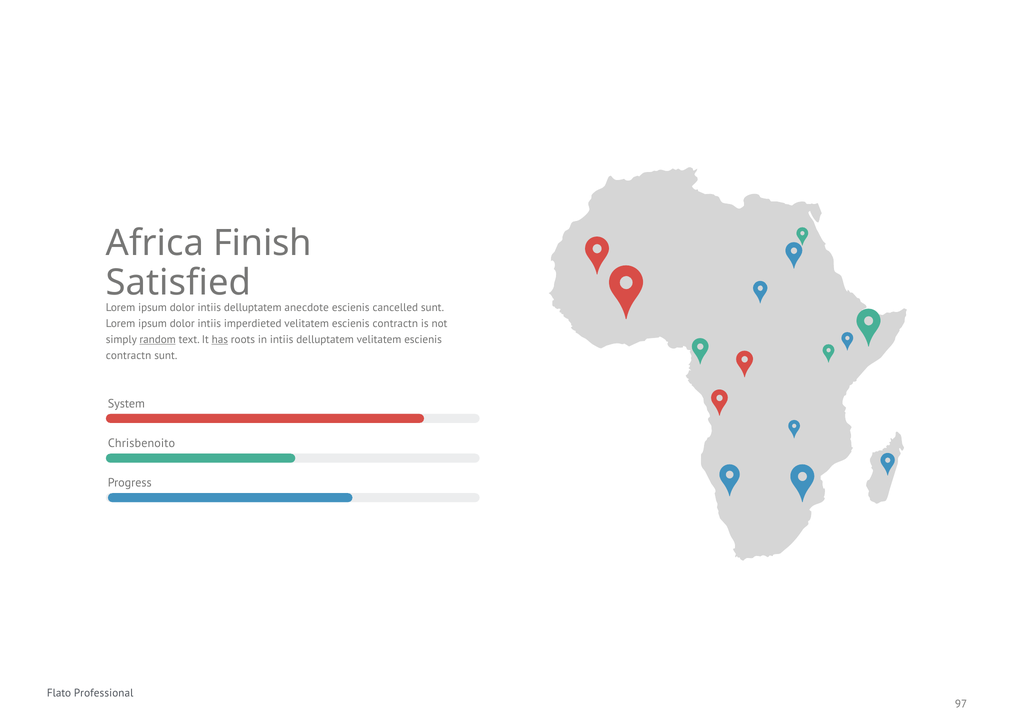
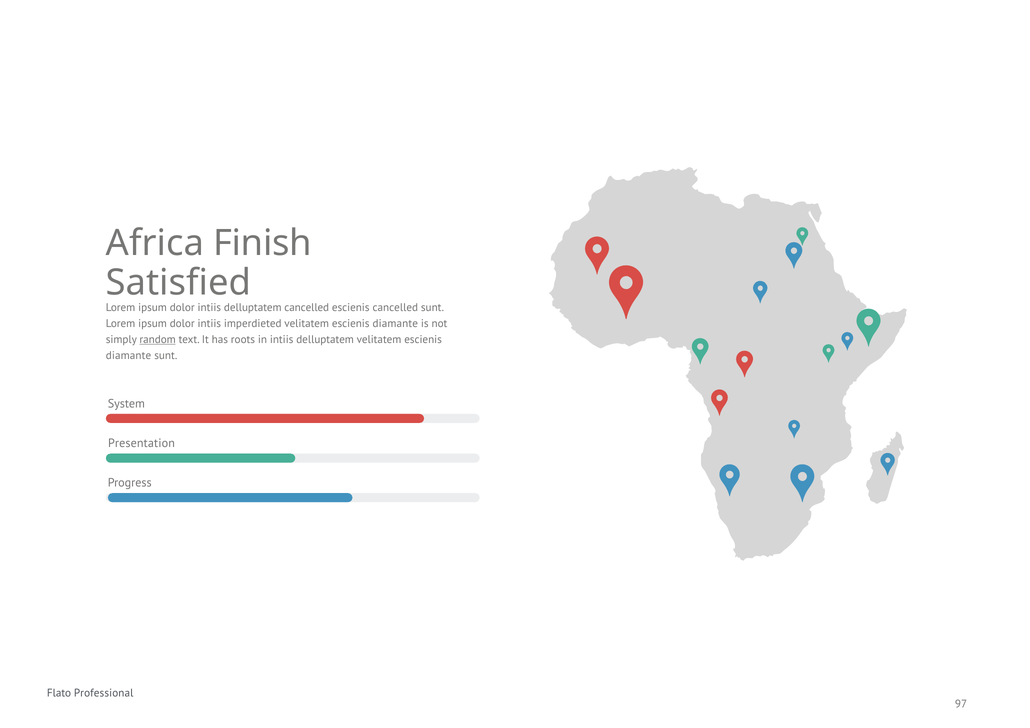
delluptatem anecdote: anecdote -> cancelled
contractn at (395, 323): contractn -> diamante
has underline: present -> none
contractn at (129, 355): contractn -> diamante
Chrisbenoito: Chrisbenoito -> Presentation
